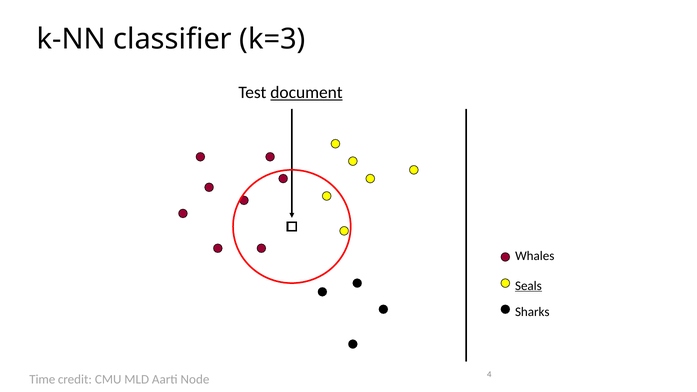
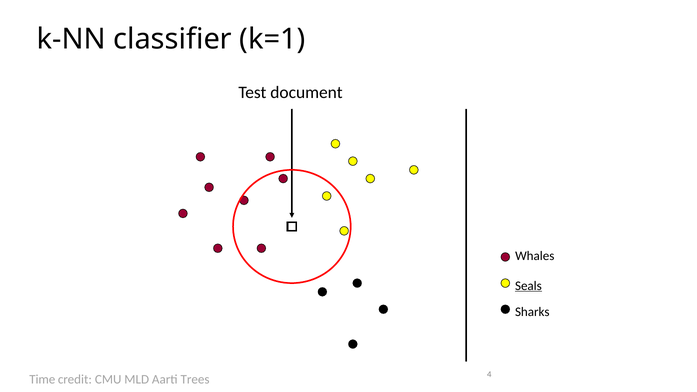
k=3: k=3 -> k=1
document underline: present -> none
Node: Node -> Trees
